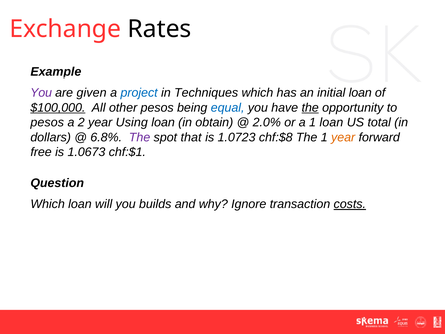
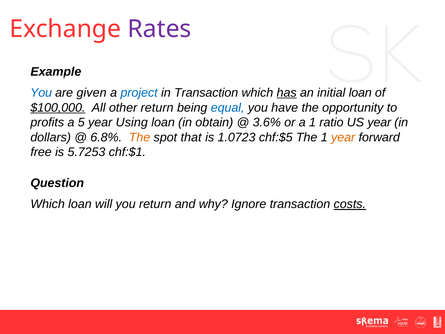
Rates colour: black -> purple
You at (41, 93) colour: purple -> blue
in Techniques: Techniques -> Transaction
has underline: none -> present
other pesos: pesos -> return
the at (310, 108) underline: present -> none
pesos at (47, 122): pesos -> profits
2: 2 -> 5
2.0%: 2.0% -> 3.6%
1 loan: loan -> ratio
US total: total -> year
The at (140, 137) colour: purple -> orange
chf:$8: chf:$8 -> chf:$5
1.0673: 1.0673 -> 5.7253
you builds: builds -> return
